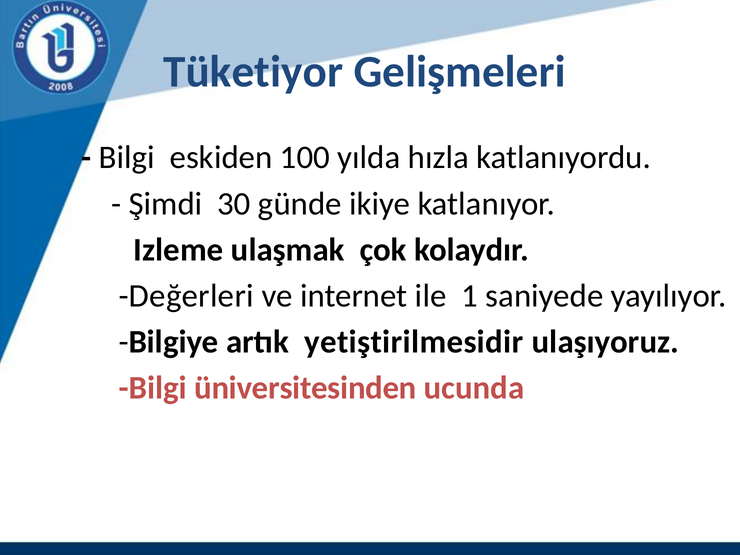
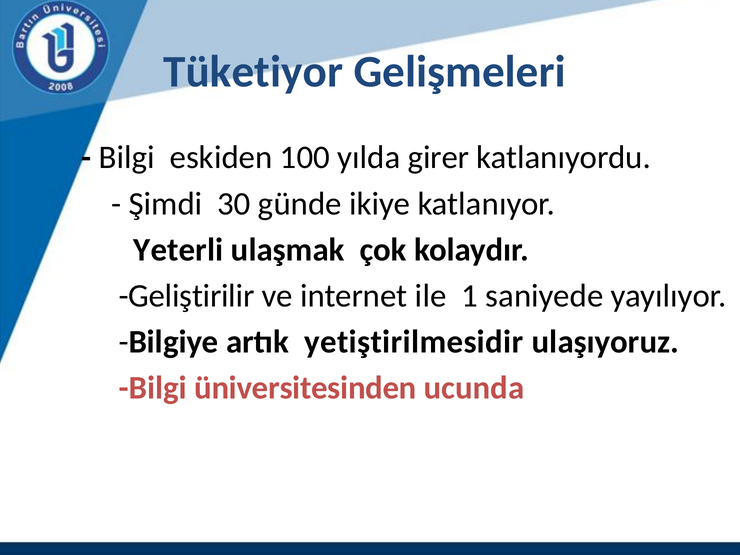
hızla: hızla -> girer
Izleme: Izleme -> Yeterli
Değerleri: Değerleri -> Geliştirilir
